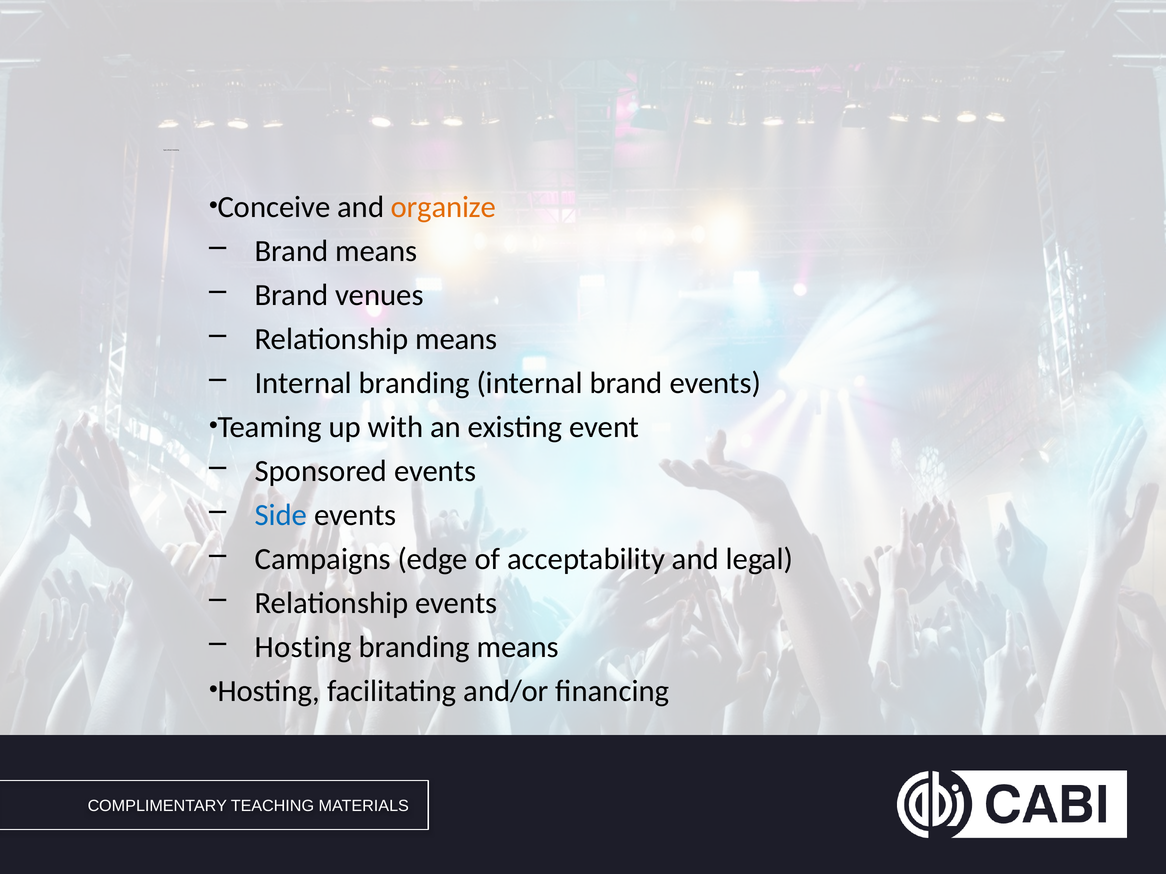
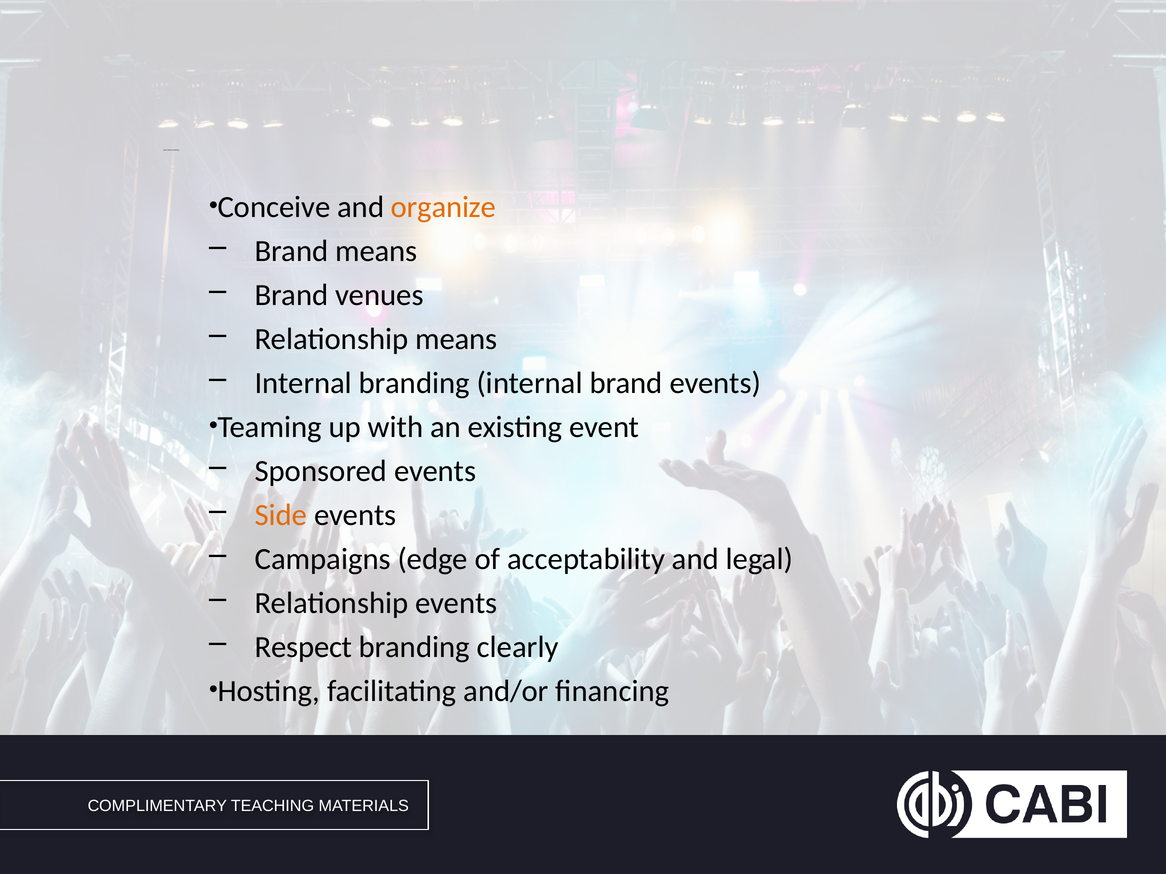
Side colour: blue -> orange
Hosting at (303, 647): Hosting -> Respect
branding means: means -> clearly
